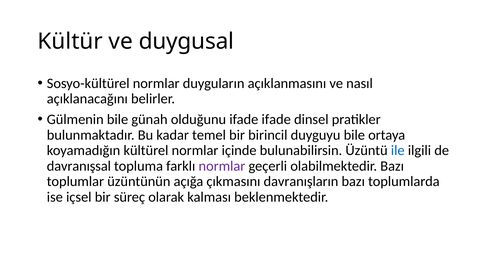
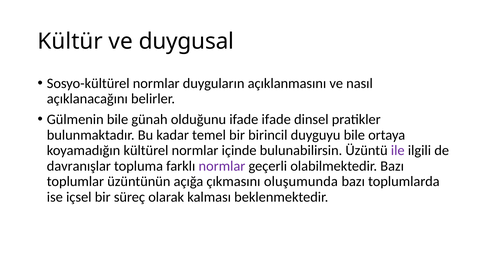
ile colour: blue -> purple
davranışsal: davranışsal -> davranışlar
davranışların: davranışların -> oluşumunda
